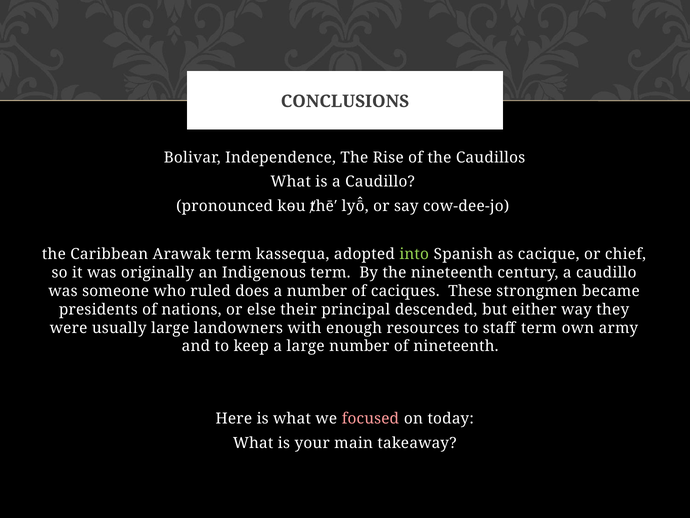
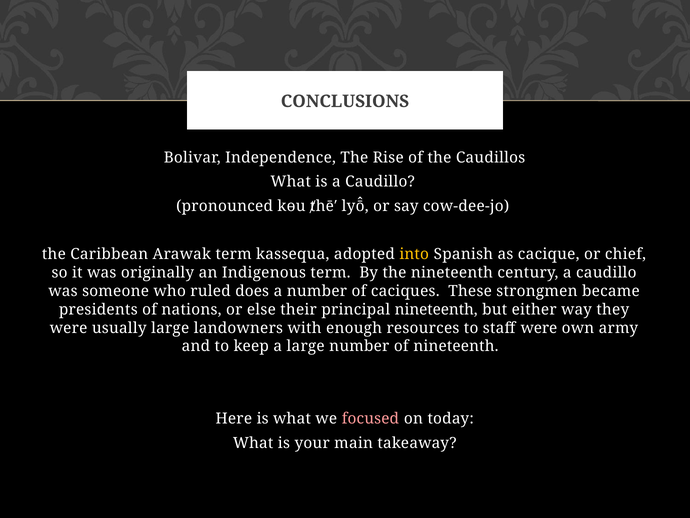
into colour: light green -> yellow
principal descended: descended -> nineteenth
staff term: term -> were
